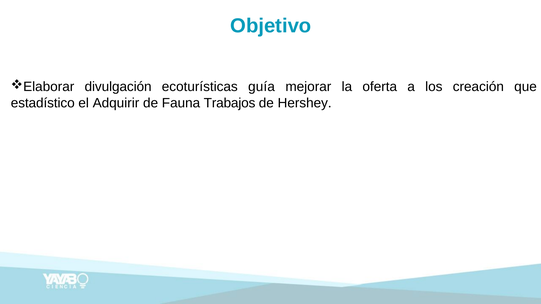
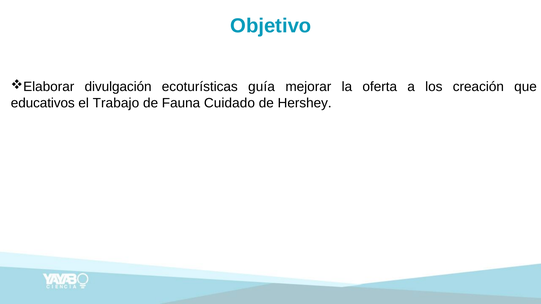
estadístico: estadístico -> educativos
Adquirir: Adquirir -> Trabajo
Trabajos: Trabajos -> Cuidado
